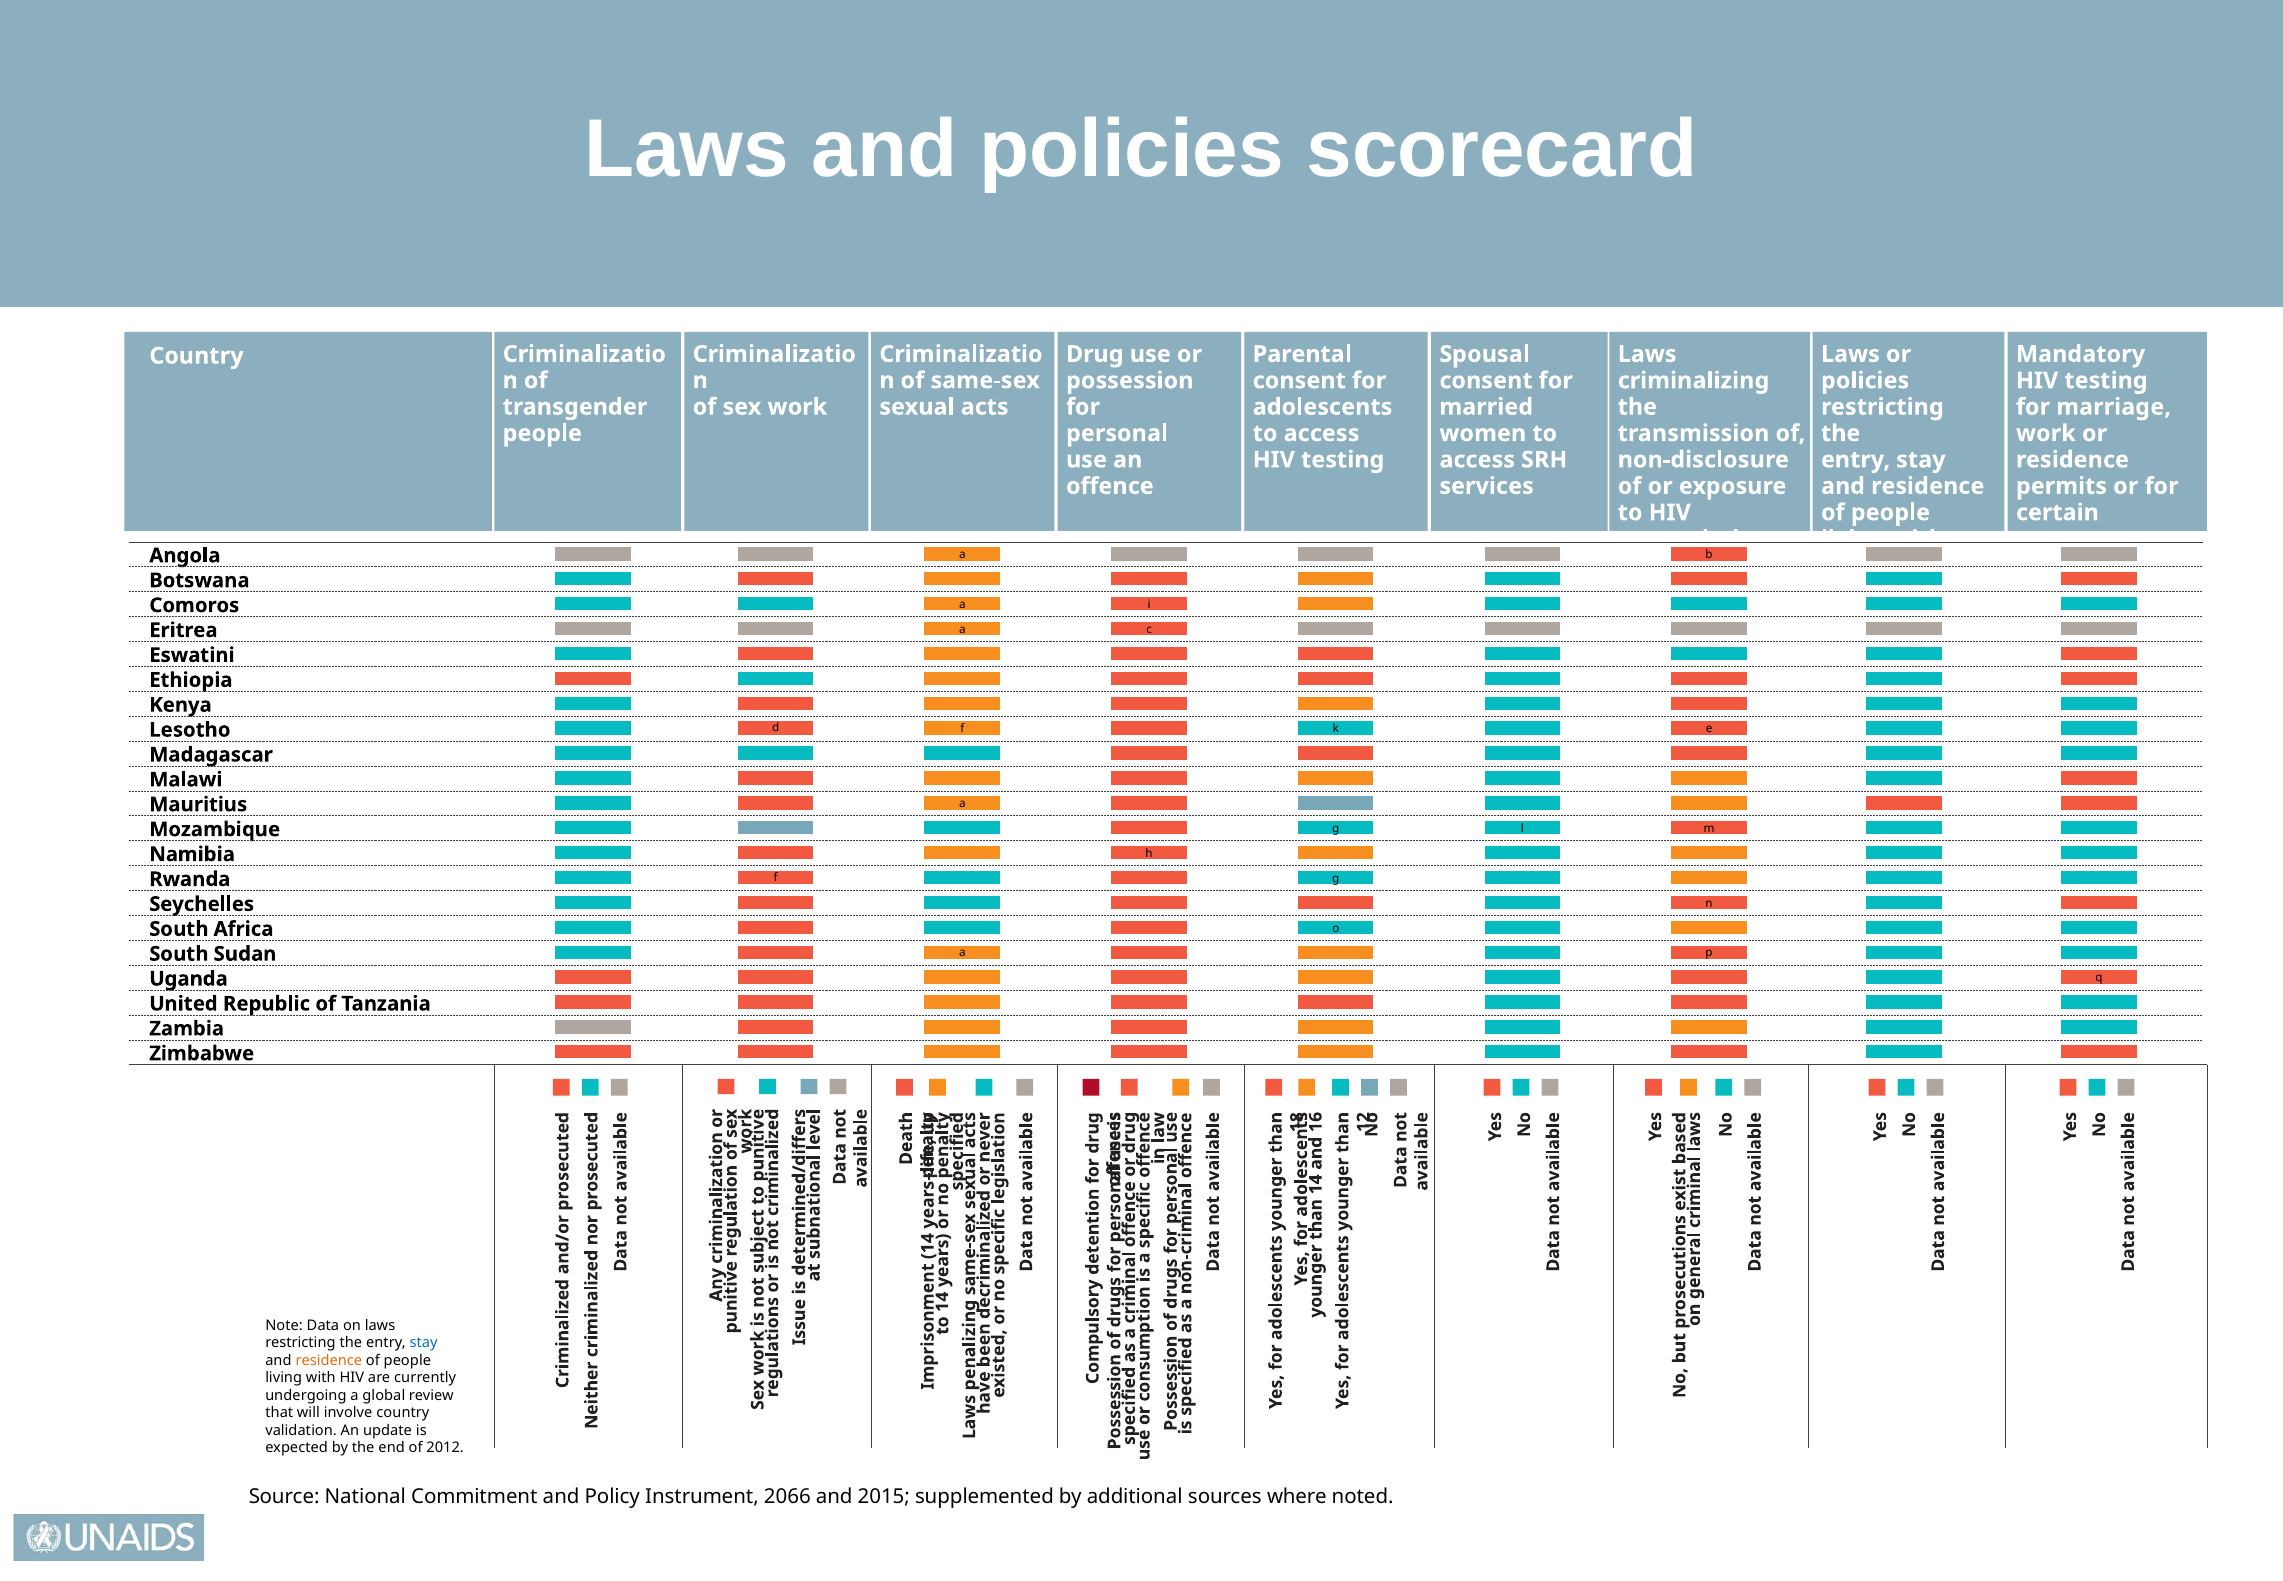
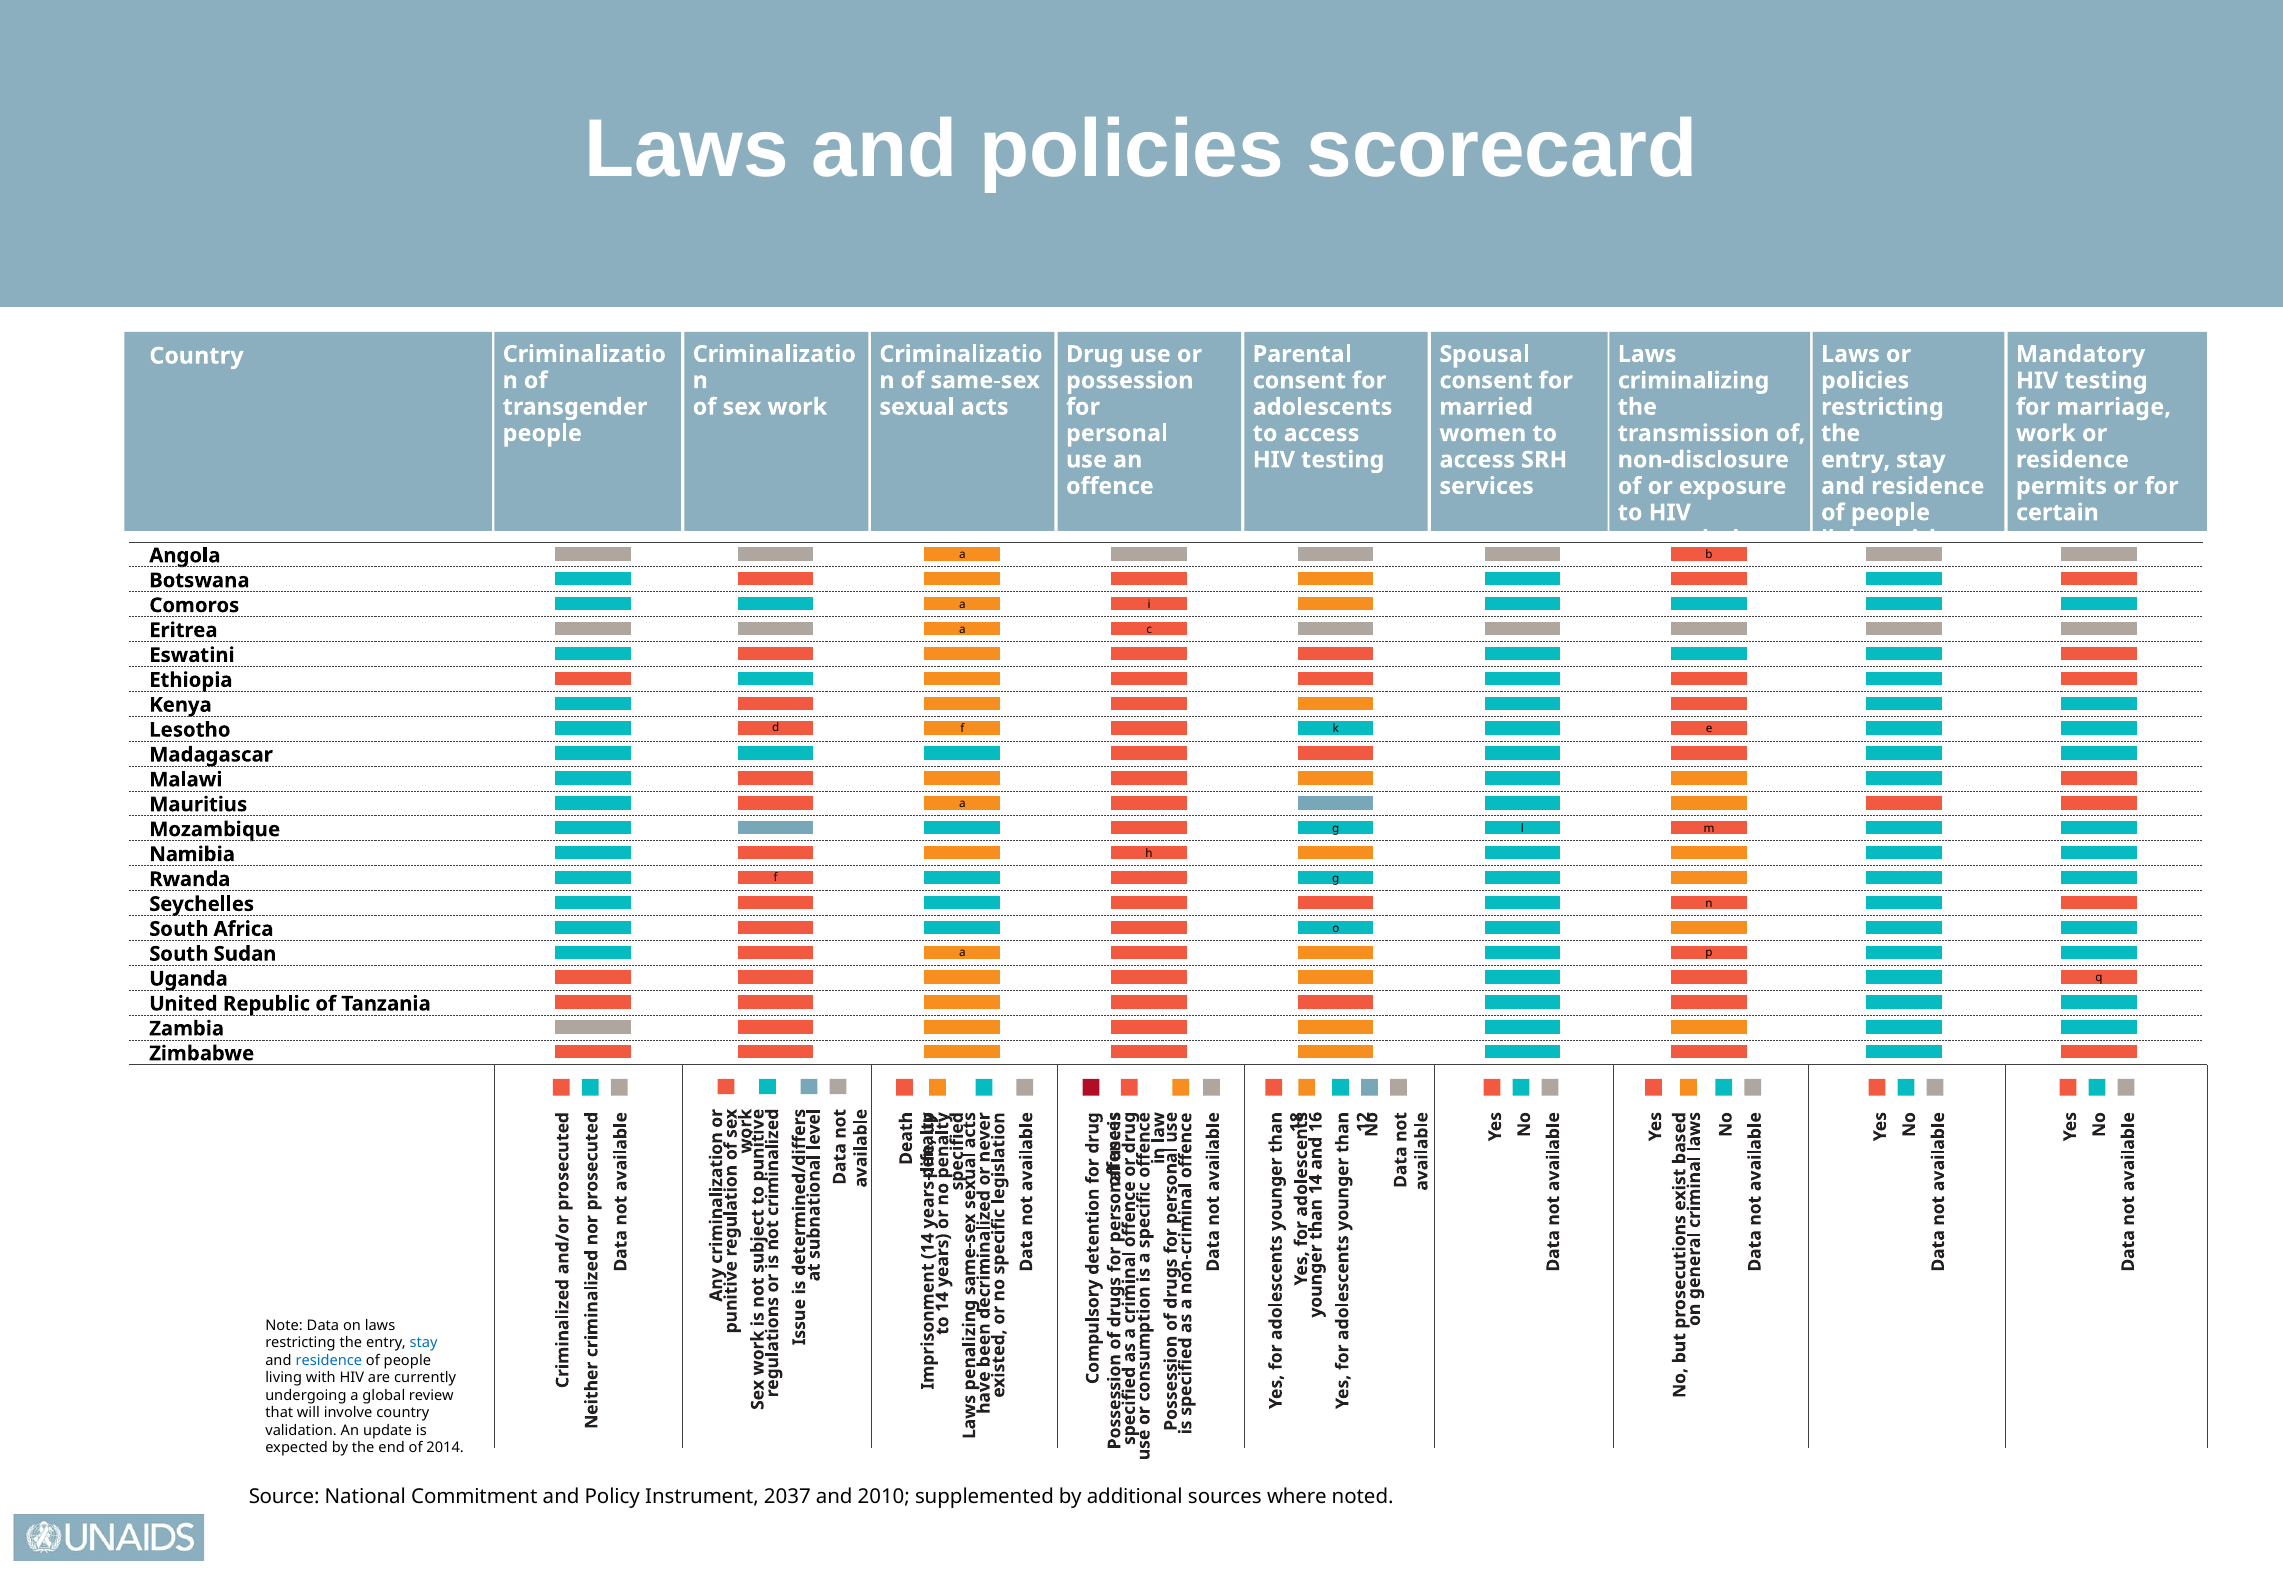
residence at (329, 1360) colour: orange -> blue
2012: 2012 -> 2014
2066: 2066 -> 2037
2015: 2015 -> 2010
